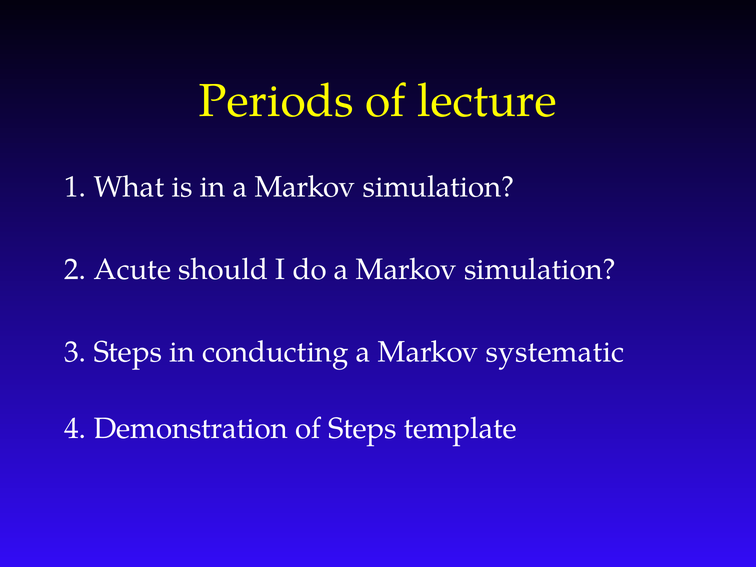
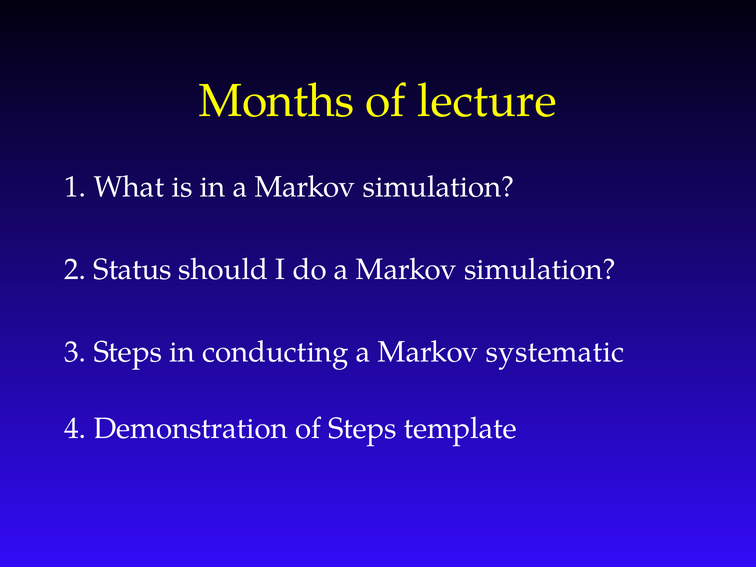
Periods: Periods -> Months
Acute: Acute -> Status
